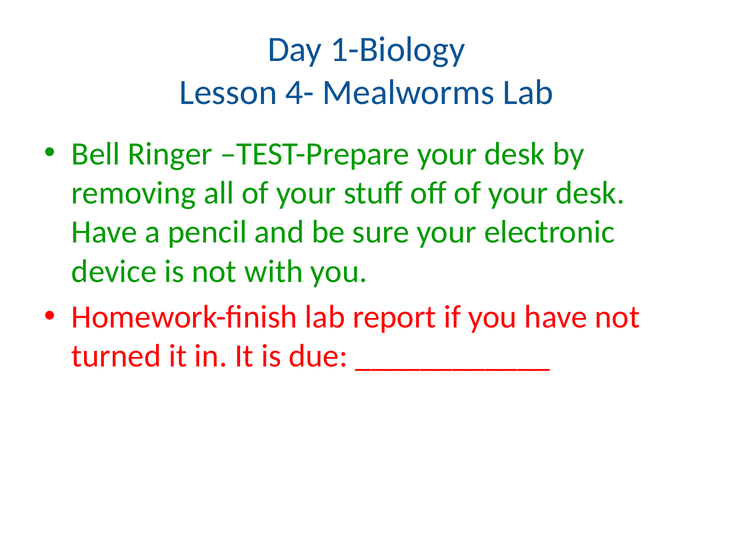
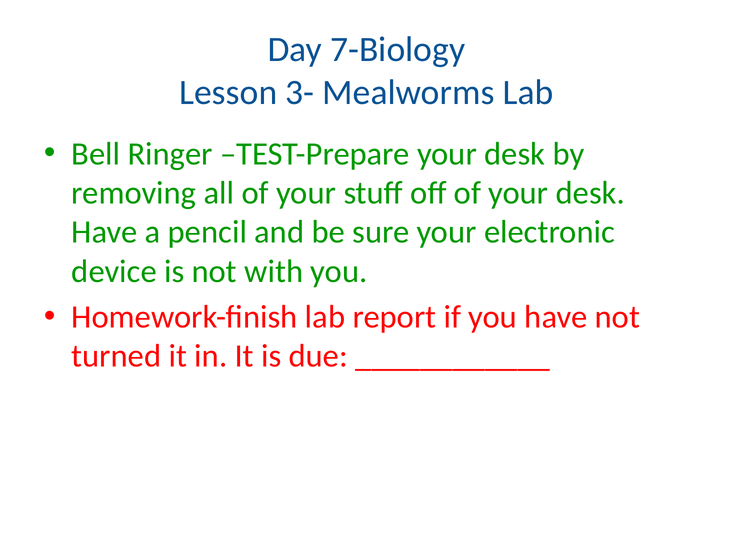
1-Biology: 1-Biology -> 7-Biology
4-: 4- -> 3-
